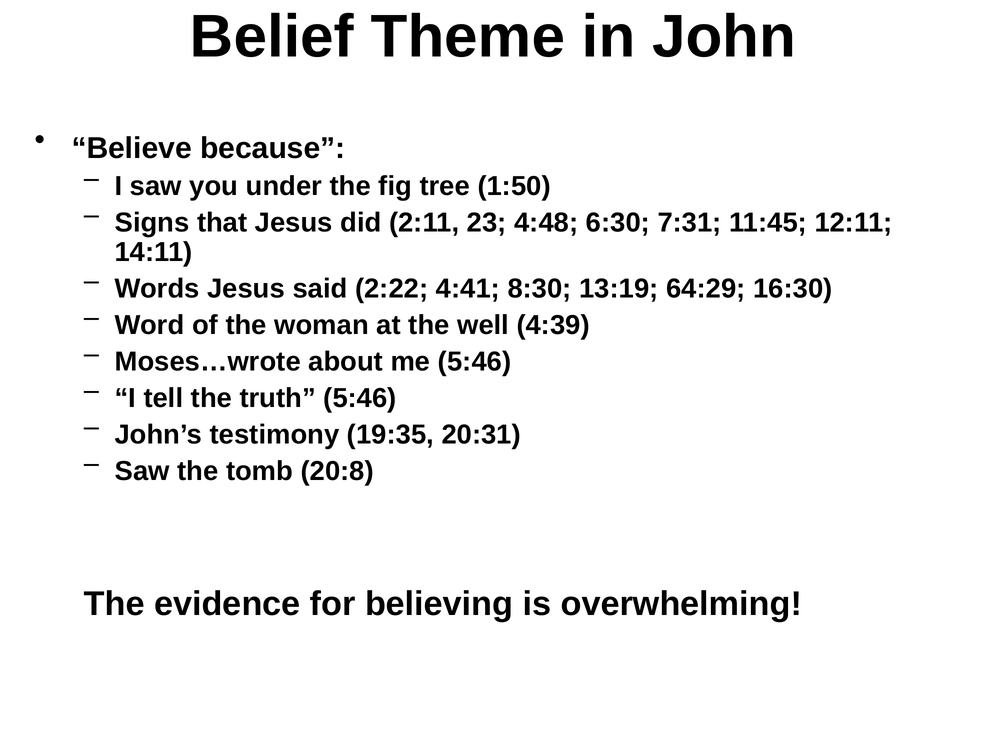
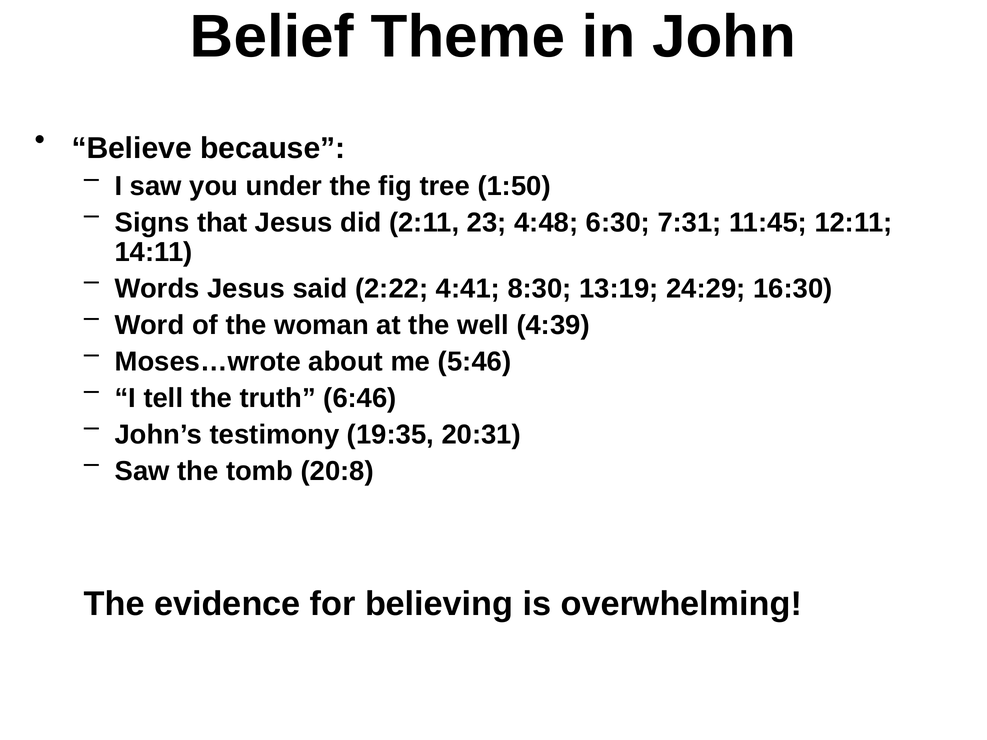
64:29: 64:29 -> 24:29
truth 5:46: 5:46 -> 6:46
